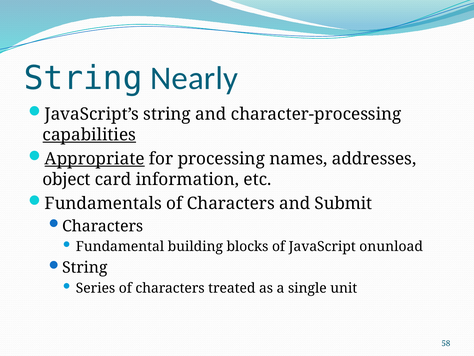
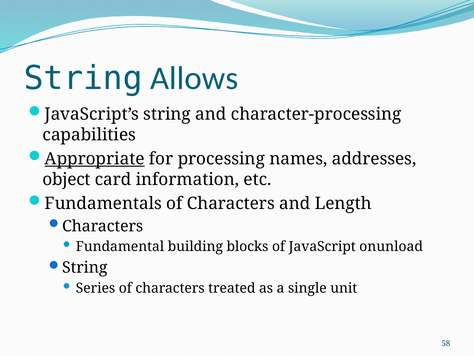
Nearly: Nearly -> Allows
capabilities underline: present -> none
Submit: Submit -> Length
